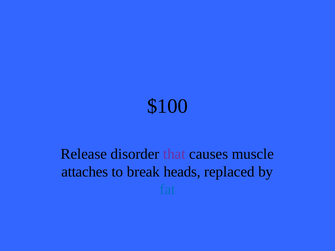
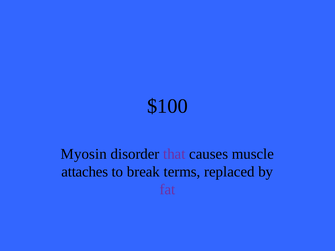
Release: Release -> Myosin
heads: heads -> terms
fat colour: blue -> purple
